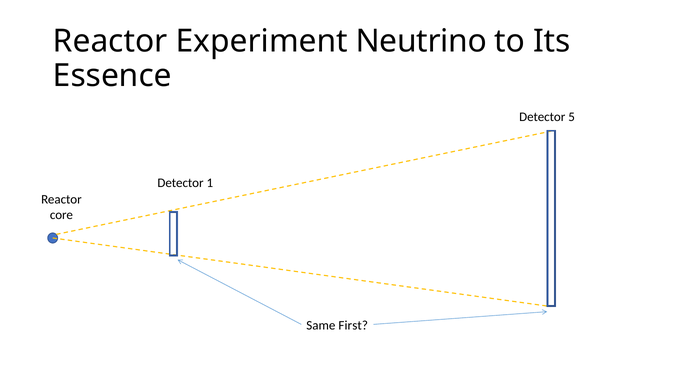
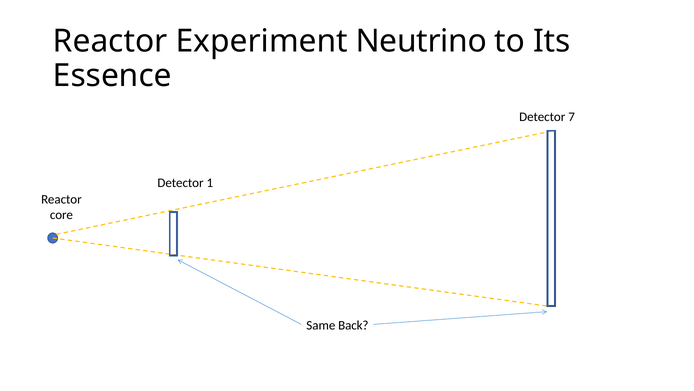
5: 5 -> 7
First: First -> Back
